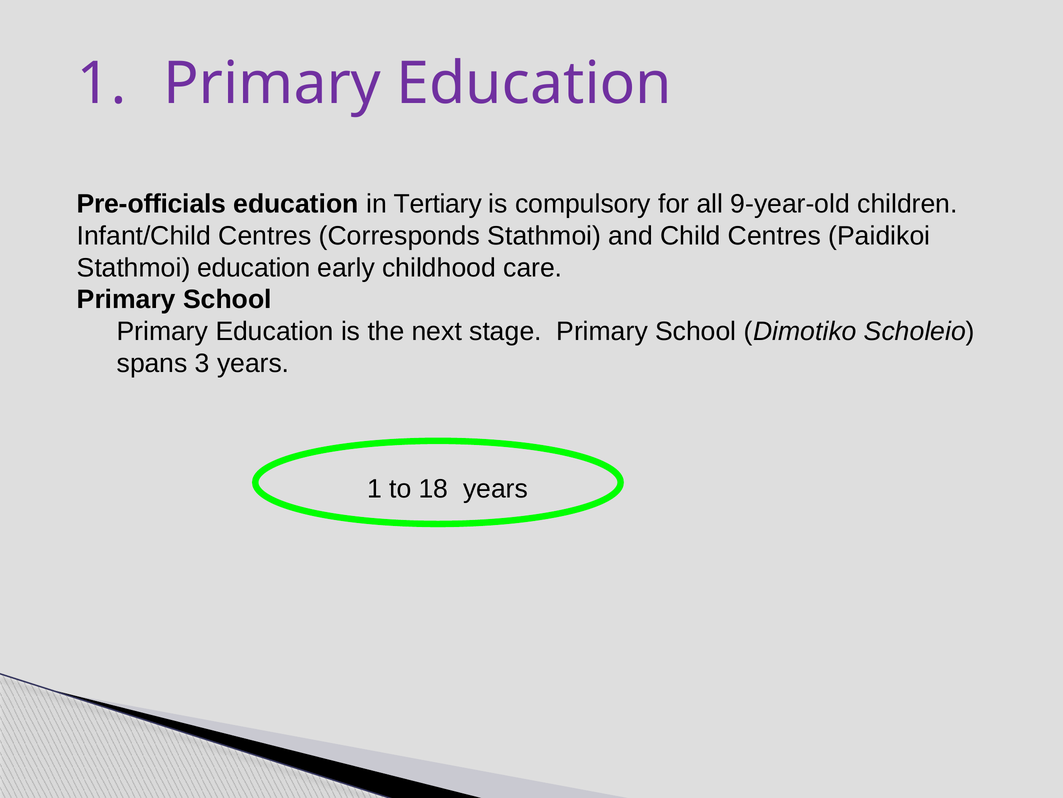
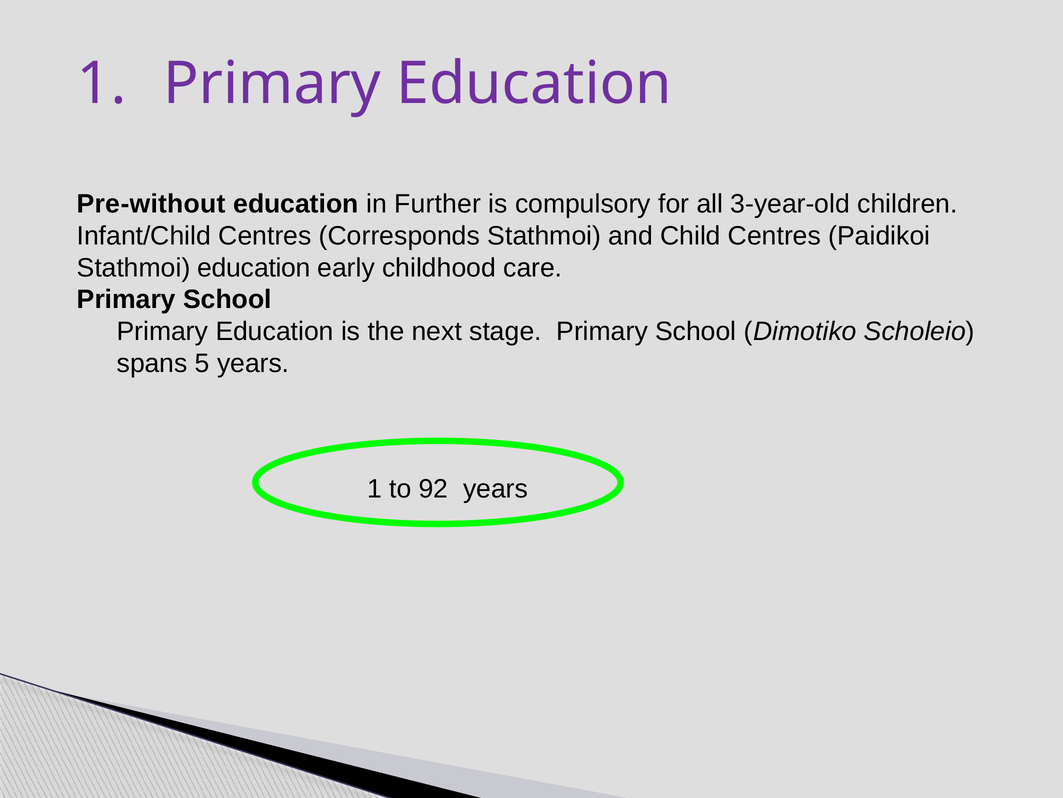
Pre-officials: Pre-officials -> Pre-without
Tertiary: Tertiary -> Further
9-year-old: 9-year-old -> 3-year-old
3: 3 -> 5
18: 18 -> 92
